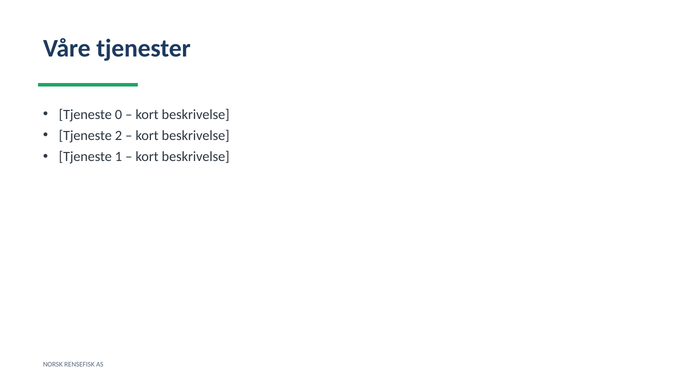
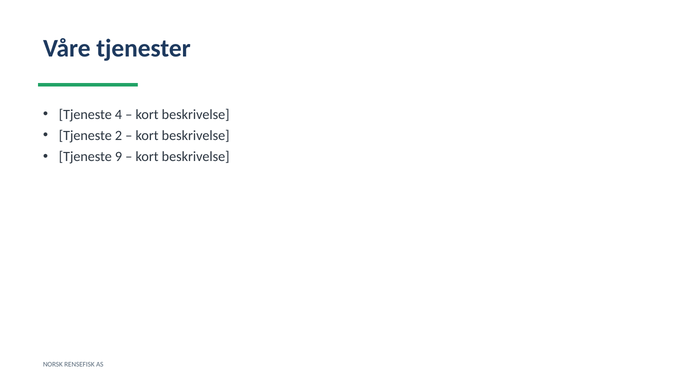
0: 0 -> 4
1: 1 -> 9
